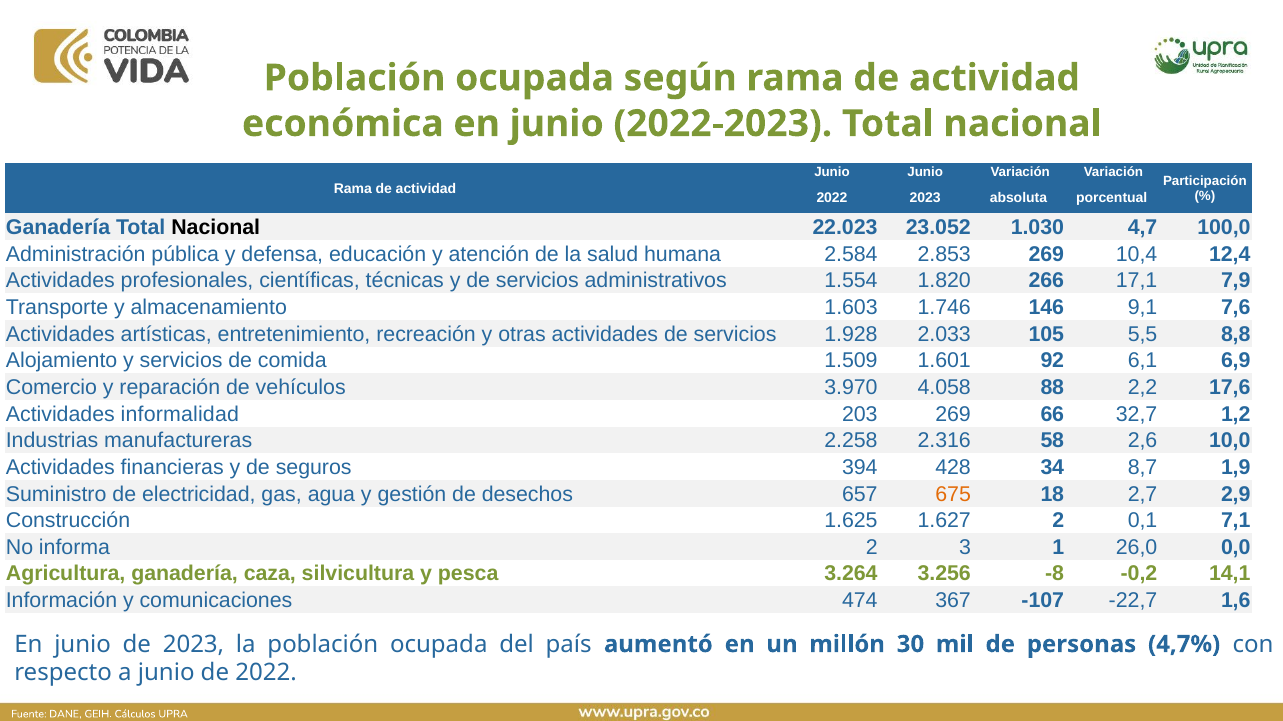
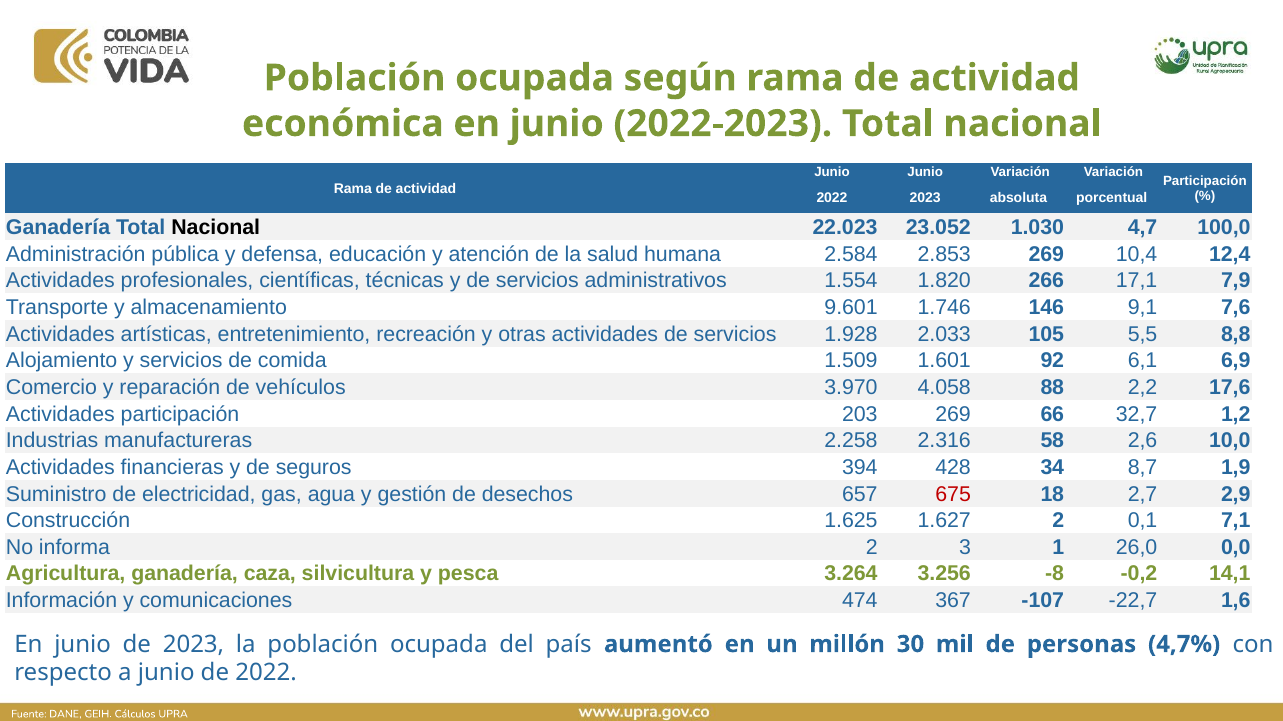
1.603: 1.603 -> 9.601
Actividades informalidad: informalidad -> participación
675 colour: orange -> red
